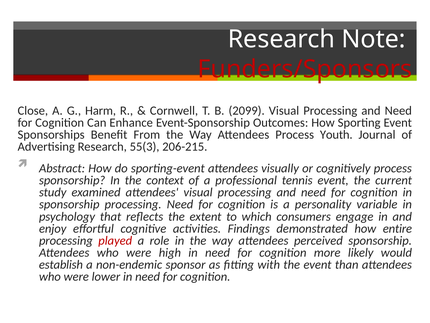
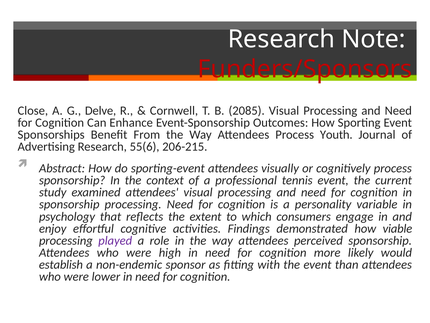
Harm: Harm -> Delve
2099: 2099 -> 2085
55(3: 55(3 -> 55(6
entire: entire -> viable
played colour: red -> purple
